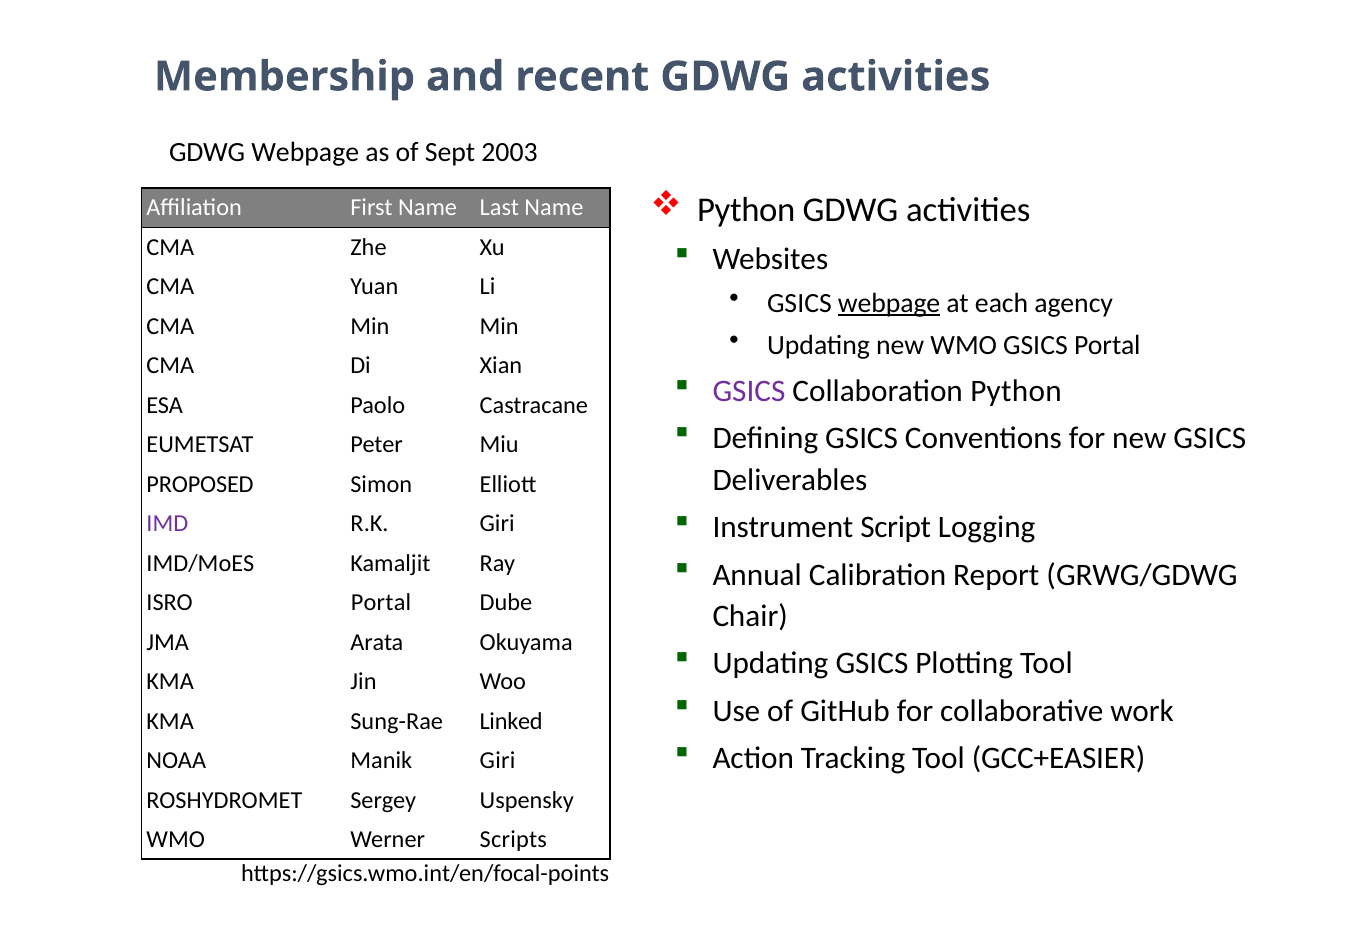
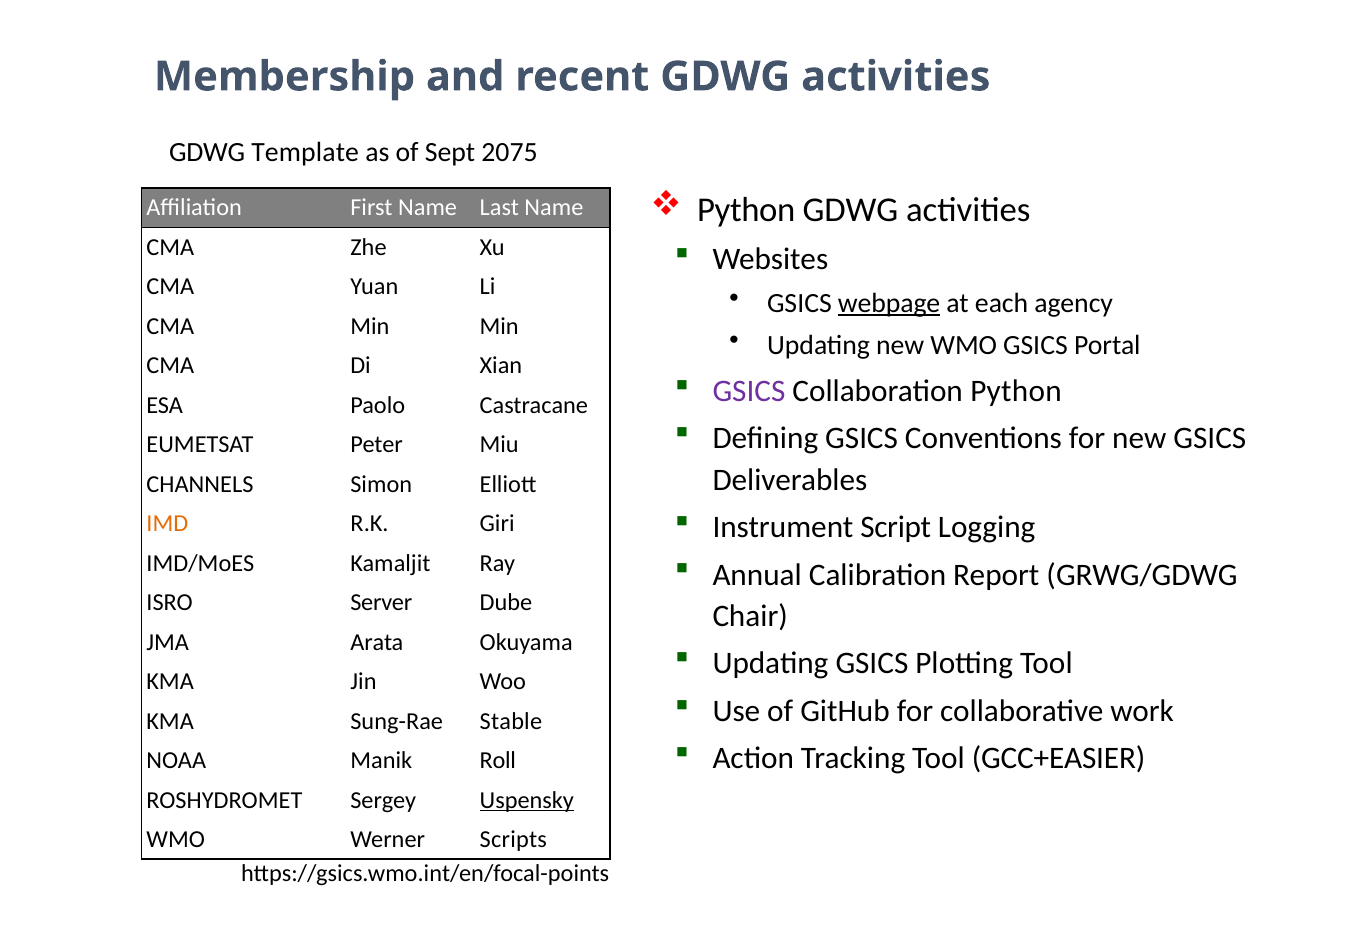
GDWG Webpage: Webpage -> Template
2003: 2003 -> 2075
PROPOSED: PROPOSED -> CHANNELS
IMD colour: purple -> orange
ISRO Portal: Portal -> Server
Linked: Linked -> Stable
Manik Giri: Giri -> Roll
Uspensky underline: none -> present
